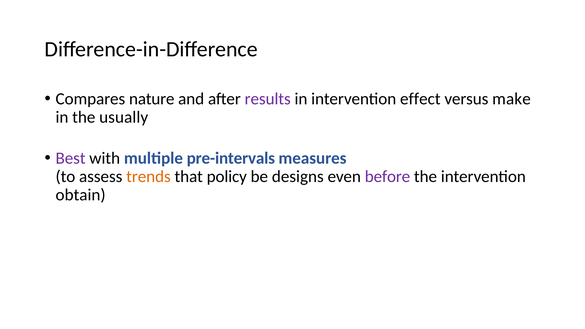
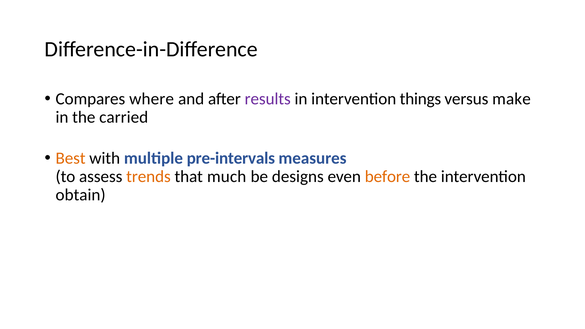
nature: nature -> where
effect: effect -> things
usually: usually -> carried
Best colour: purple -> orange
policy: policy -> much
before colour: purple -> orange
